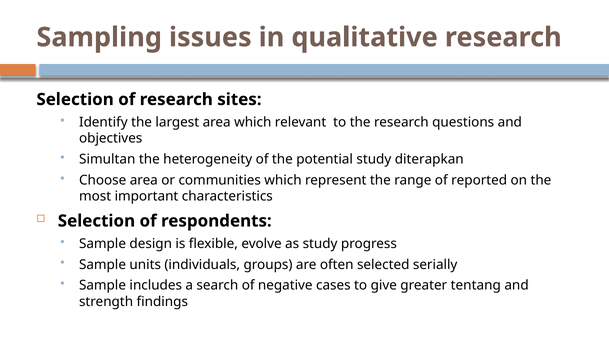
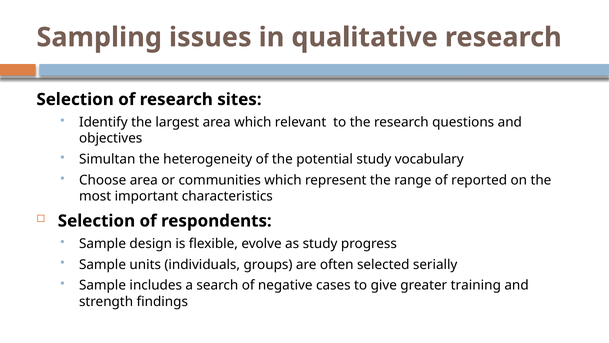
diterapkan: diterapkan -> vocabulary
tentang: tentang -> training
